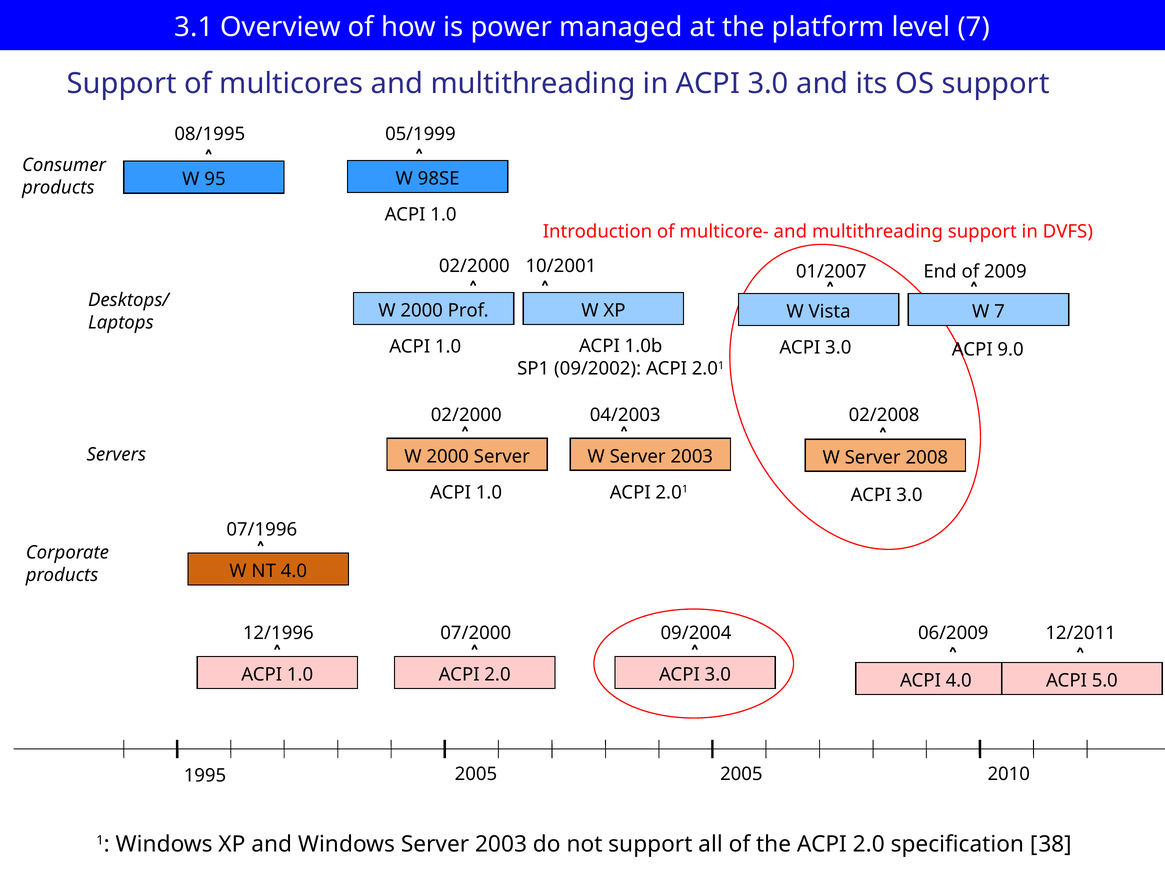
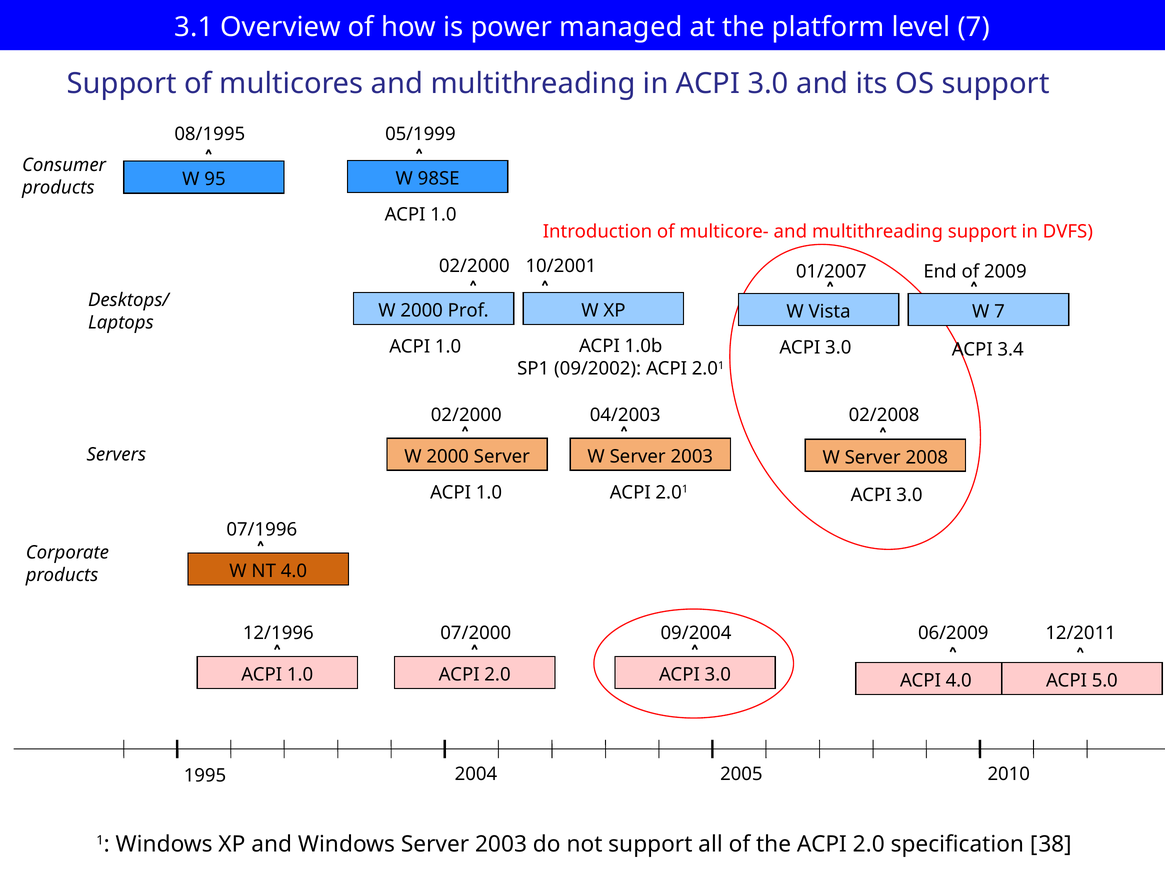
9.0: 9.0 -> 3.4
1995 2005: 2005 -> 2004
